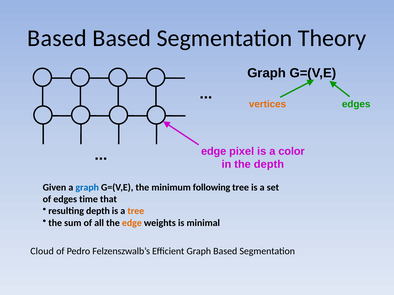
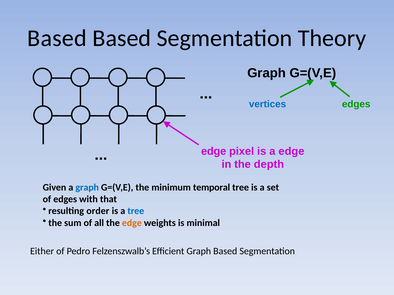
vertices colour: orange -> blue
a color: color -> edge
following: following -> temporal
time: time -> with
resulting depth: depth -> order
tree at (136, 211) colour: orange -> blue
Cloud: Cloud -> Either
